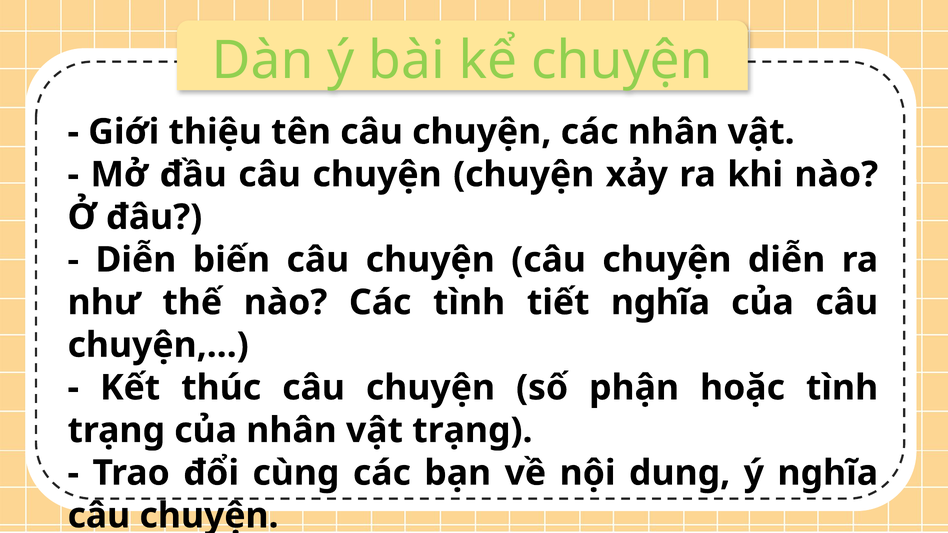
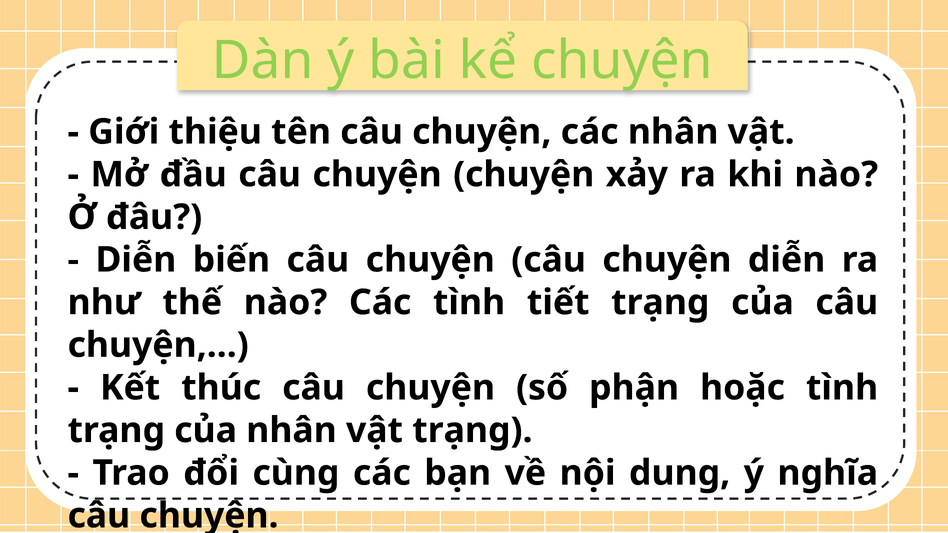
tiết nghĩa: nghĩa -> trạng
